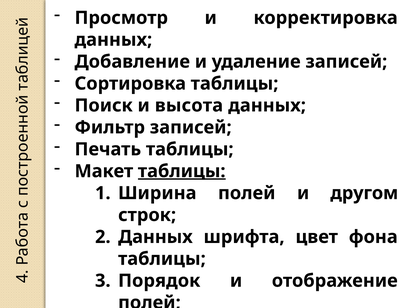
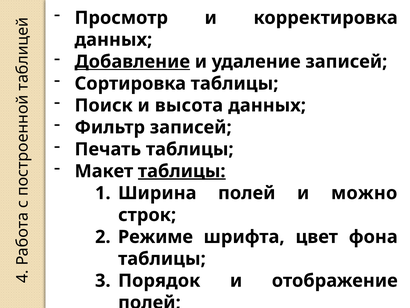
Добавление underline: none -> present
другом: другом -> можно
Данных at (155, 237): Данных -> Режиме
